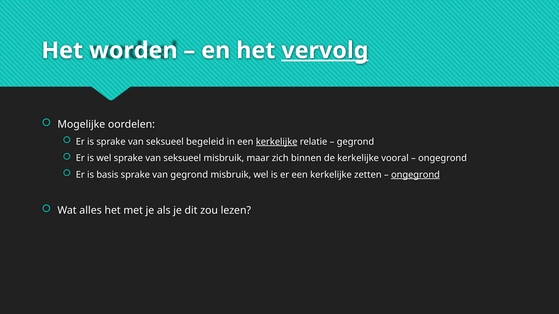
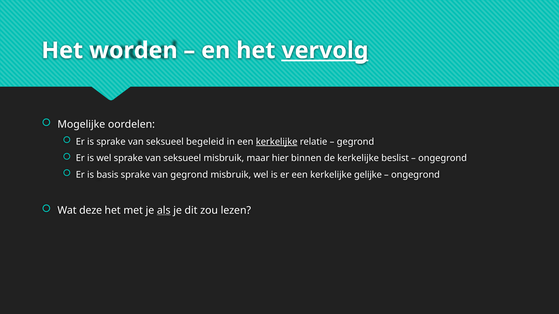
zich: zich -> hier
vooral: vooral -> beslist
zetten: zetten -> gelijke
ongegrond at (415, 175) underline: present -> none
alles: alles -> deze
als underline: none -> present
